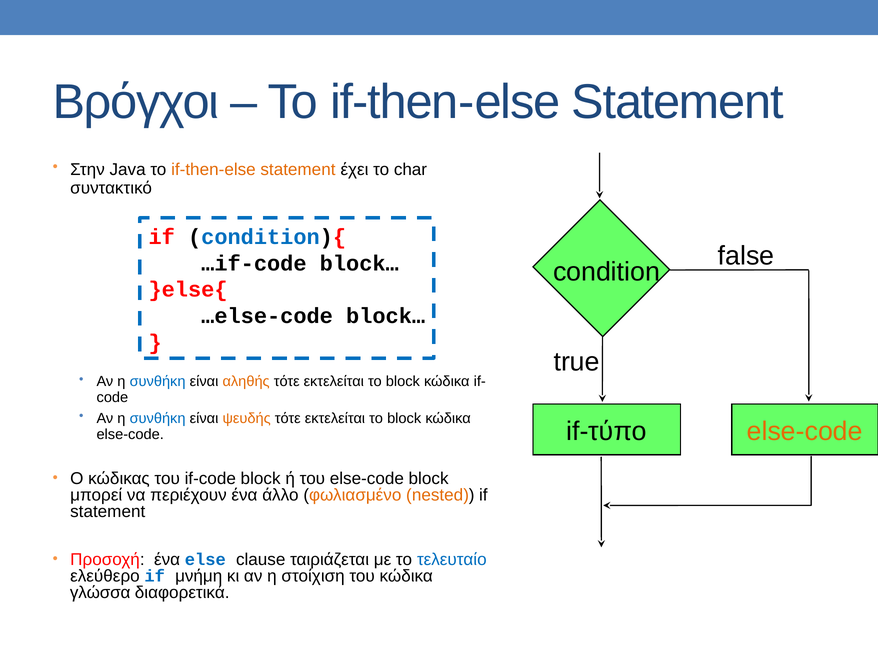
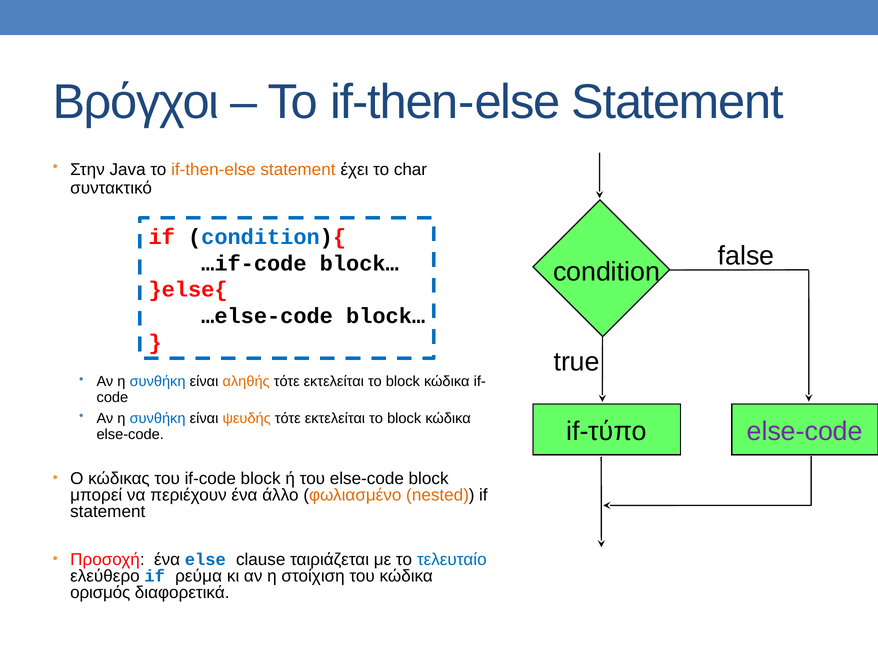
else-code at (805, 431) colour: orange -> purple
μνήμη: μνήμη -> ρεύμα
γλώσσα: γλώσσα -> ορισμός
